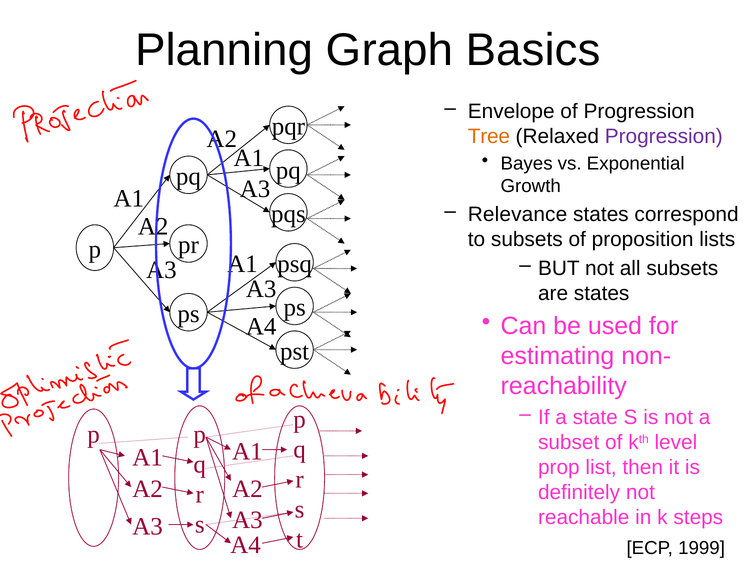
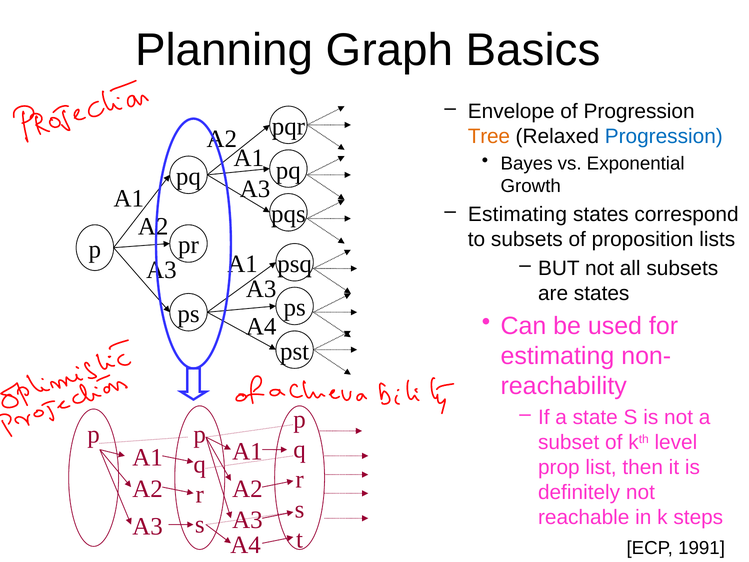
Progression at (664, 136) colour: purple -> blue
Relevance at (518, 214): Relevance -> Estimating
1999: 1999 -> 1991
